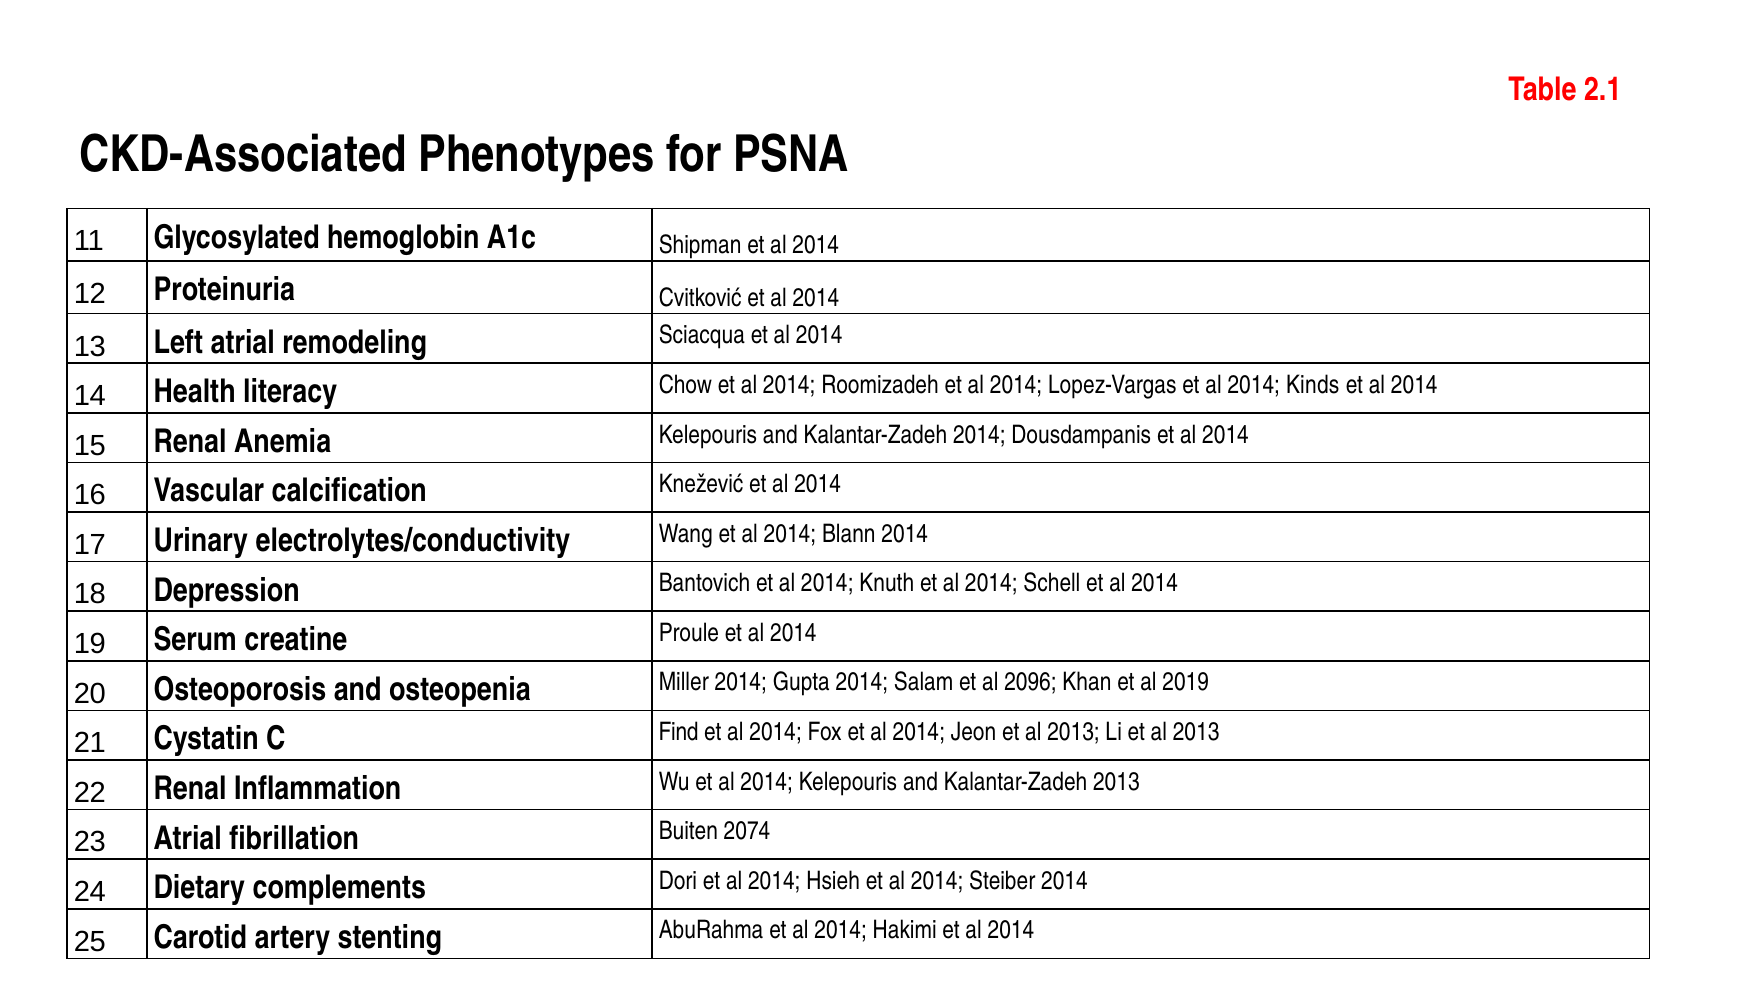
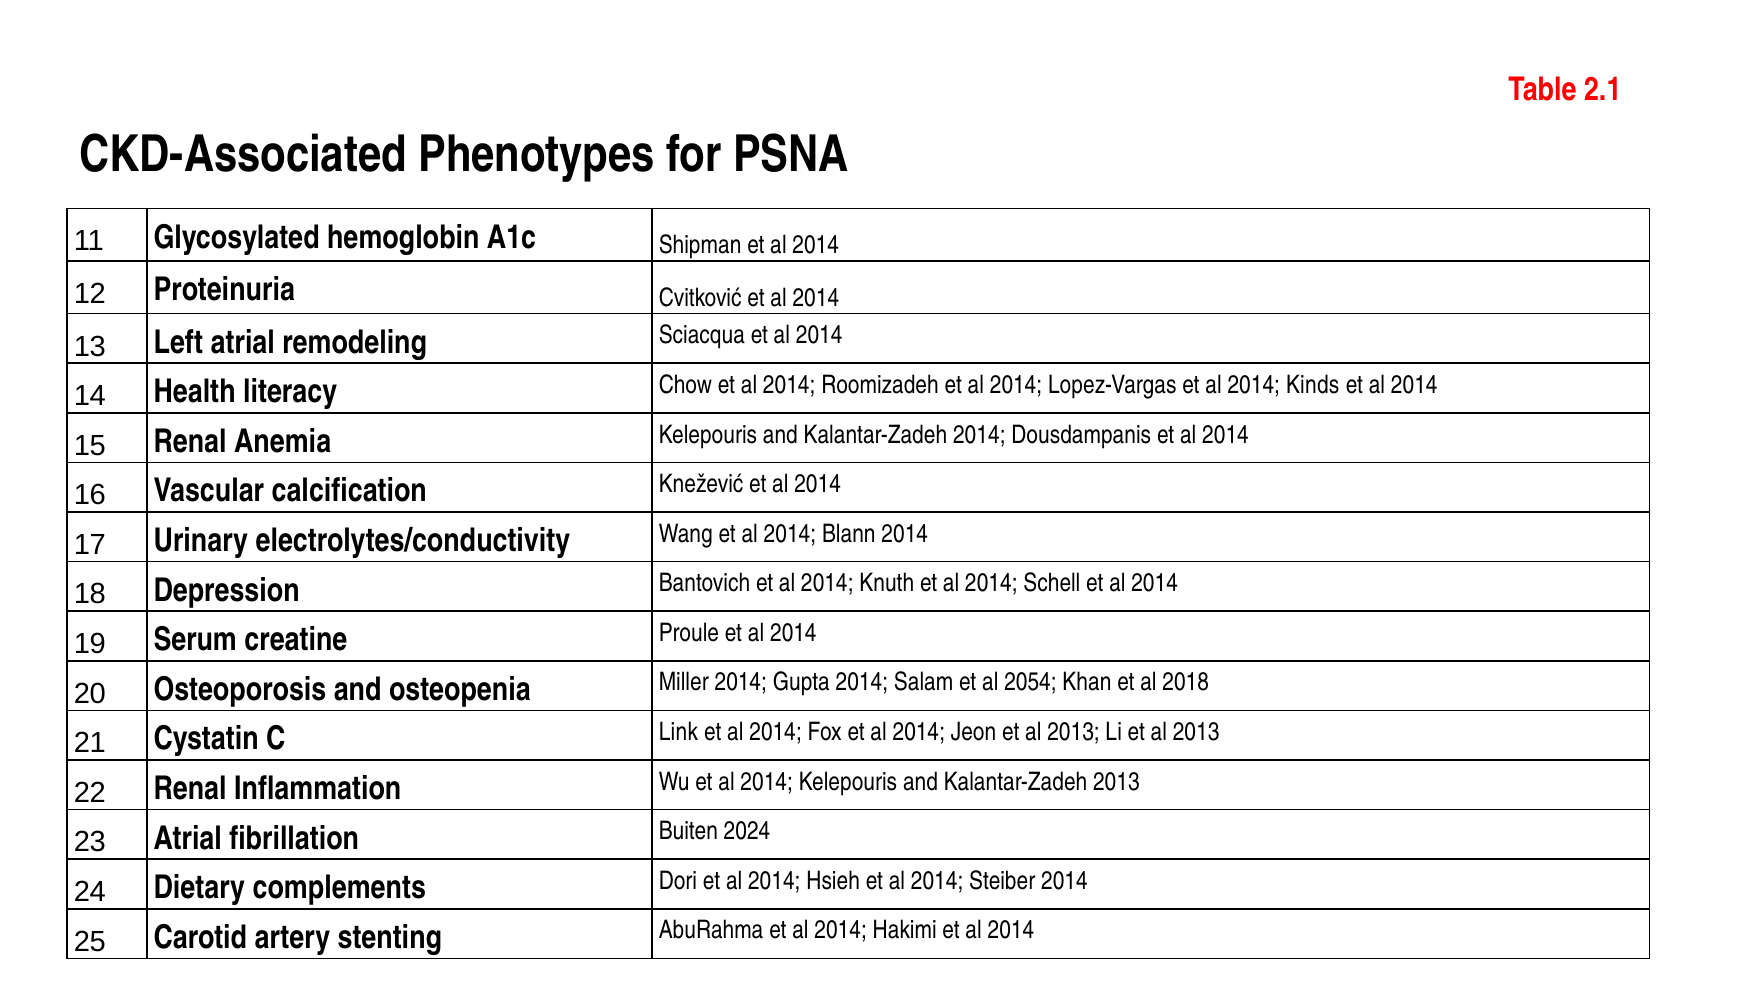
2096: 2096 -> 2054
2019: 2019 -> 2018
Find: Find -> Link
2074: 2074 -> 2024
